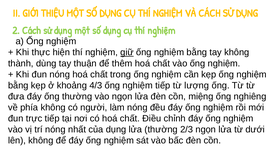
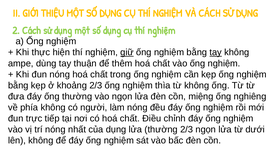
tay at (216, 52) underline: none -> present
thành: thành -> ampe
khoảng 4/3: 4/3 -> 2/3
nghiệm tiếp: tiếp -> thìa
từ lượng: lượng -> không
